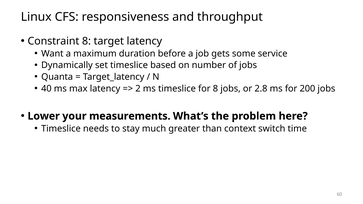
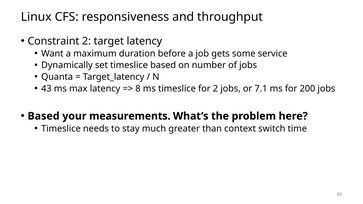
Constraint 8: 8 -> 2
40: 40 -> 43
2: 2 -> 8
for 8: 8 -> 2
2.8: 2.8 -> 7.1
Lower at (44, 116): Lower -> Based
